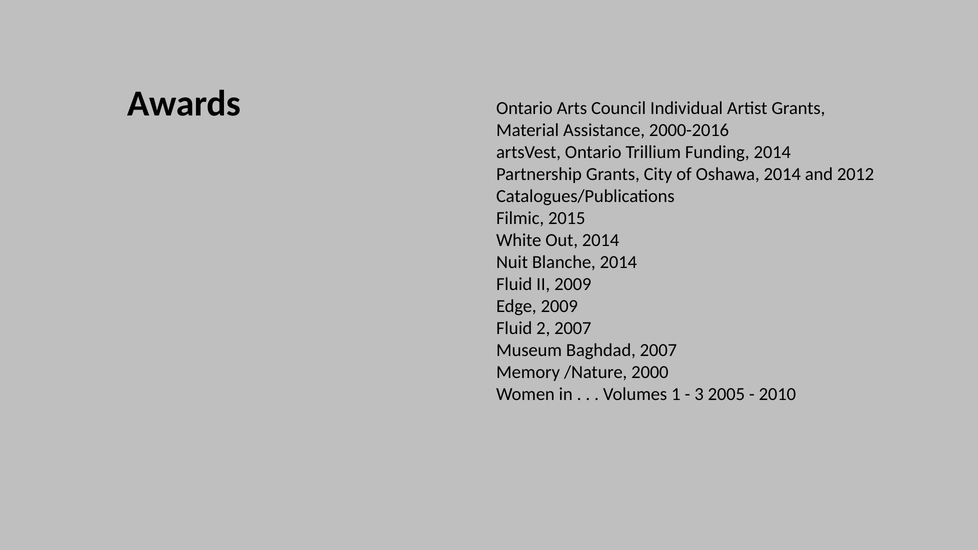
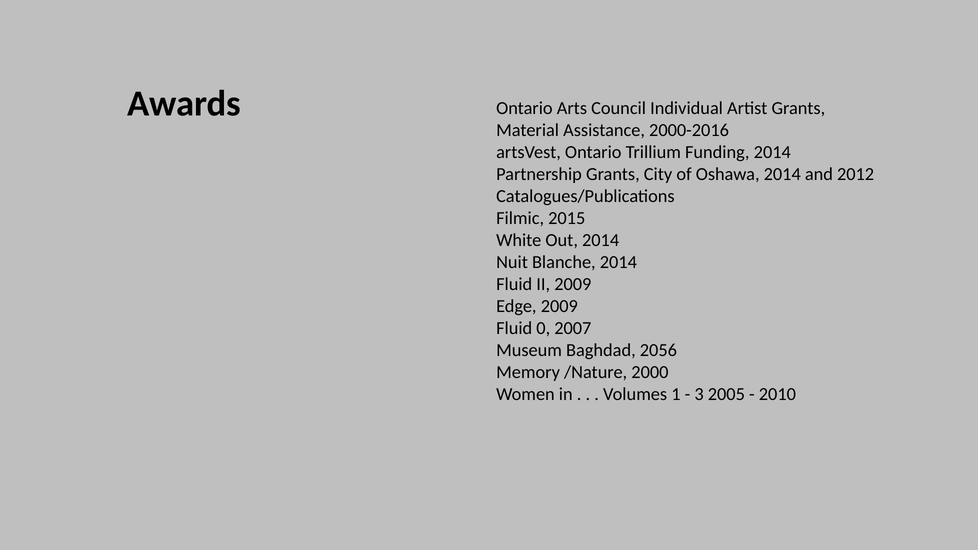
2: 2 -> 0
Baghdad 2007: 2007 -> 2056
